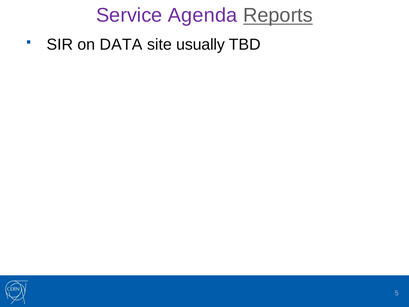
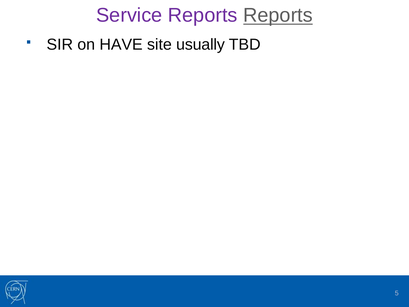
Service Agenda: Agenda -> Reports
DATA: DATA -> HAVE
